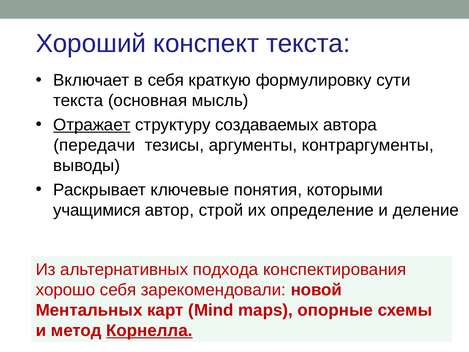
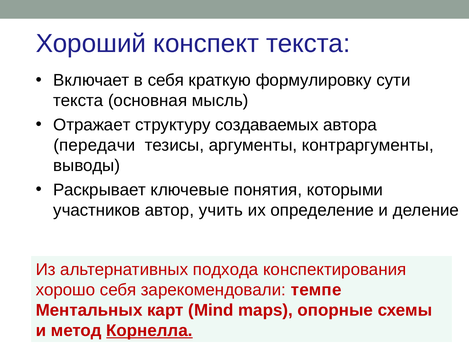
Отражает underline: present -> none
учащимися: учащимися -> участников
строй: строй -> учить
новой: новой -> темпе
